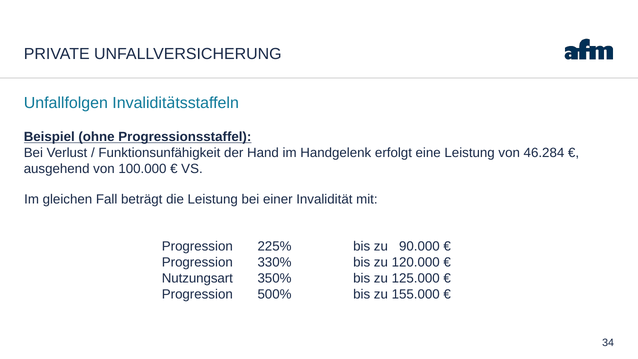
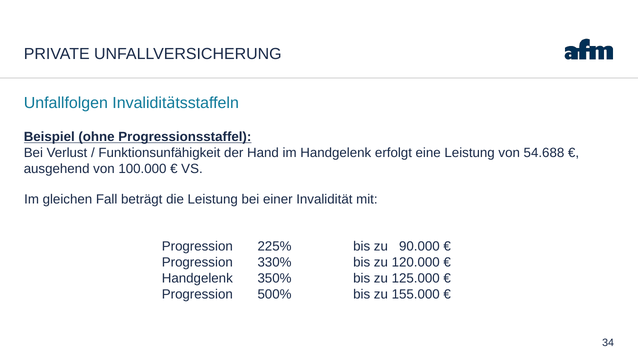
46.284: 46.284 -> 54.688
Nutzungsart at (197, 278): Nutzungsart -> Handgelenk
